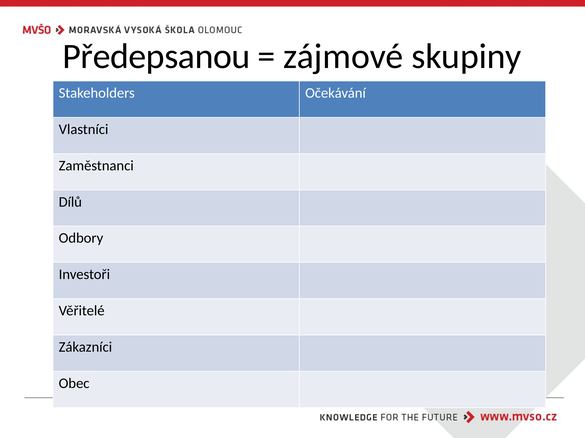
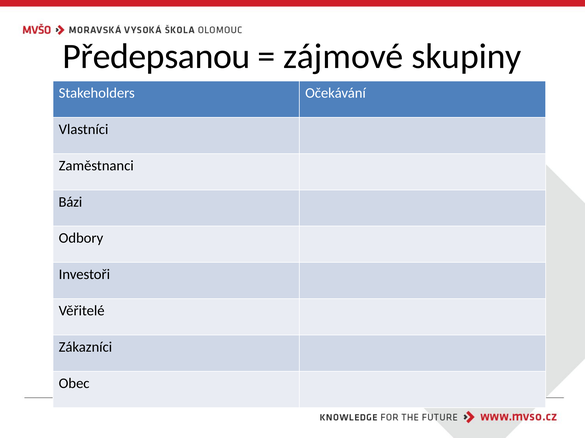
Dílů: Dílů -> Bázi
